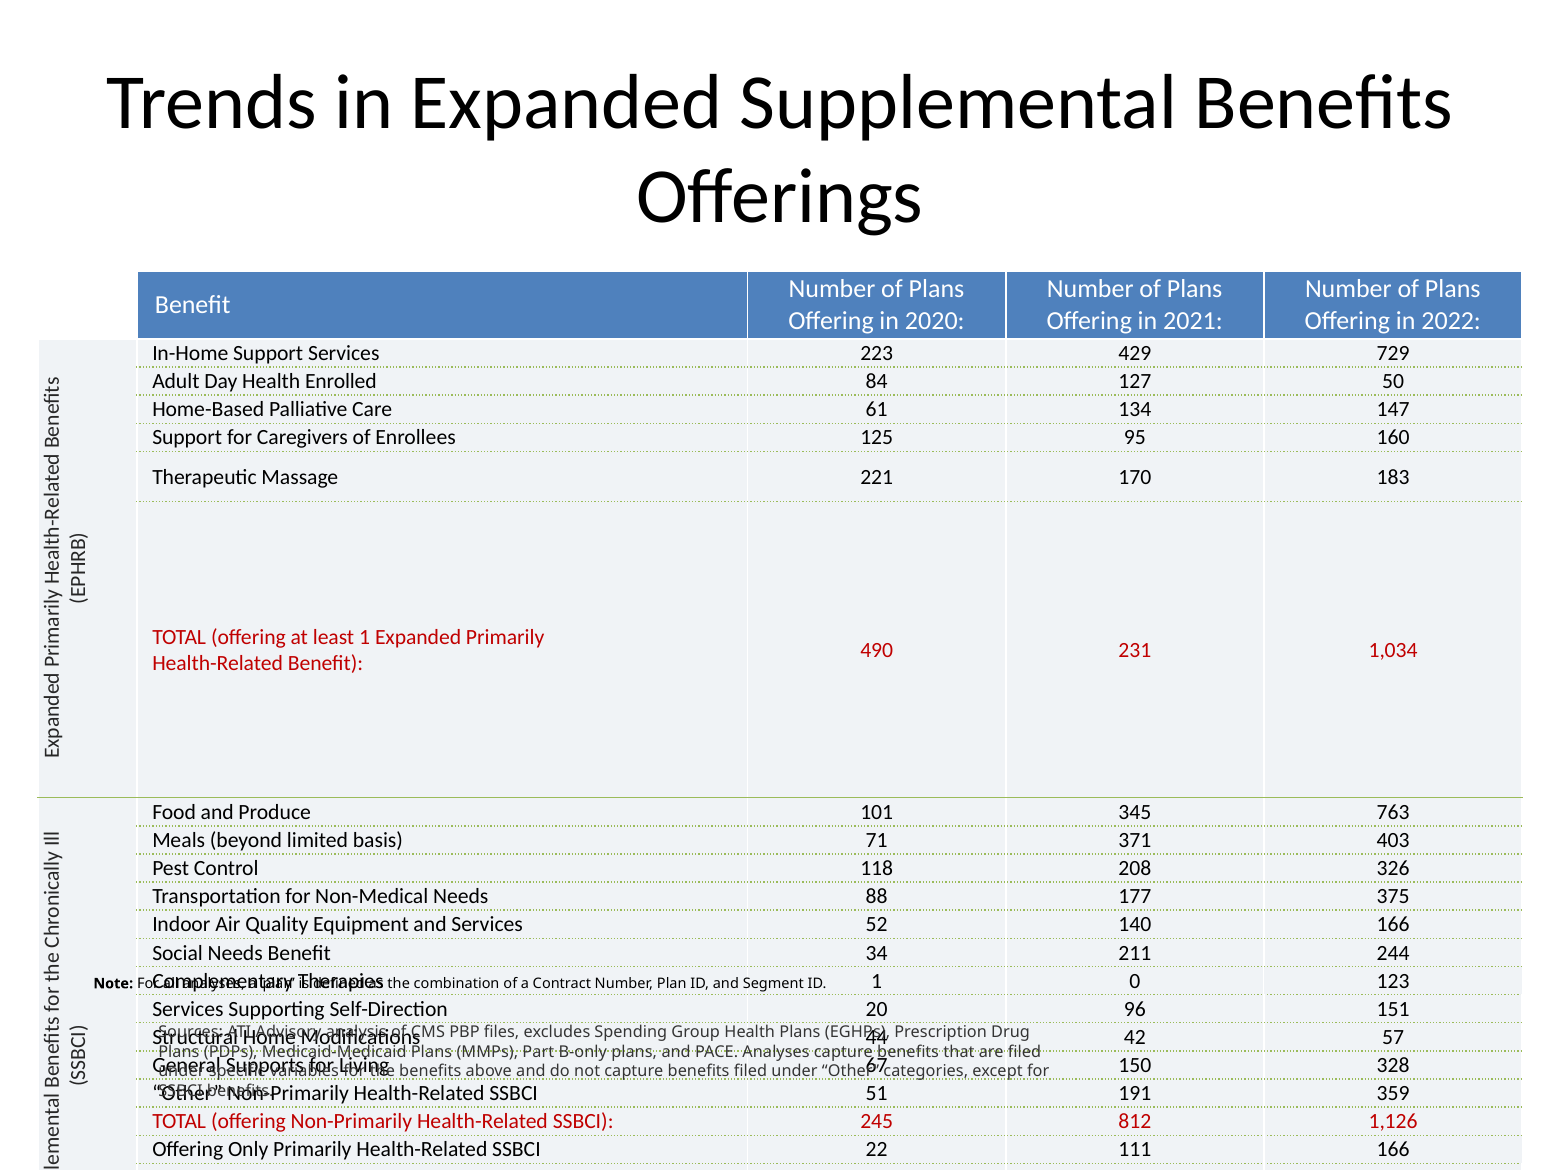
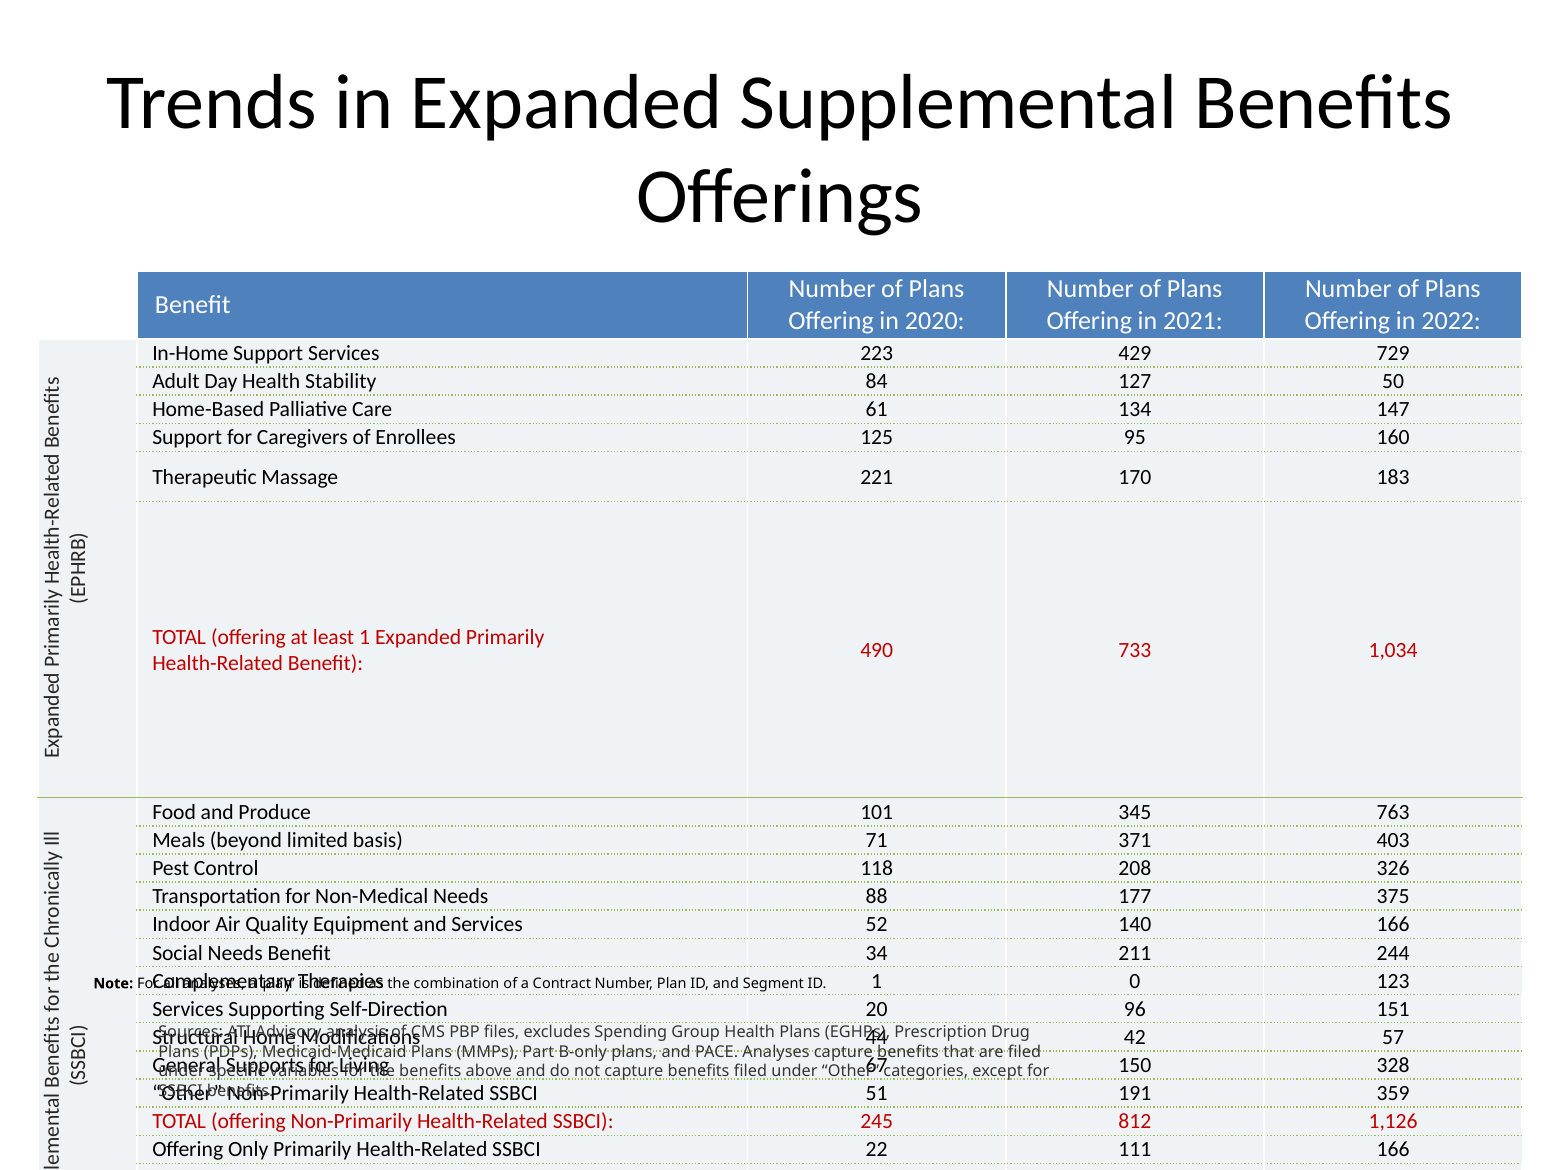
Enrolled: Enrolled -> Stability
231: 231 -> 733
